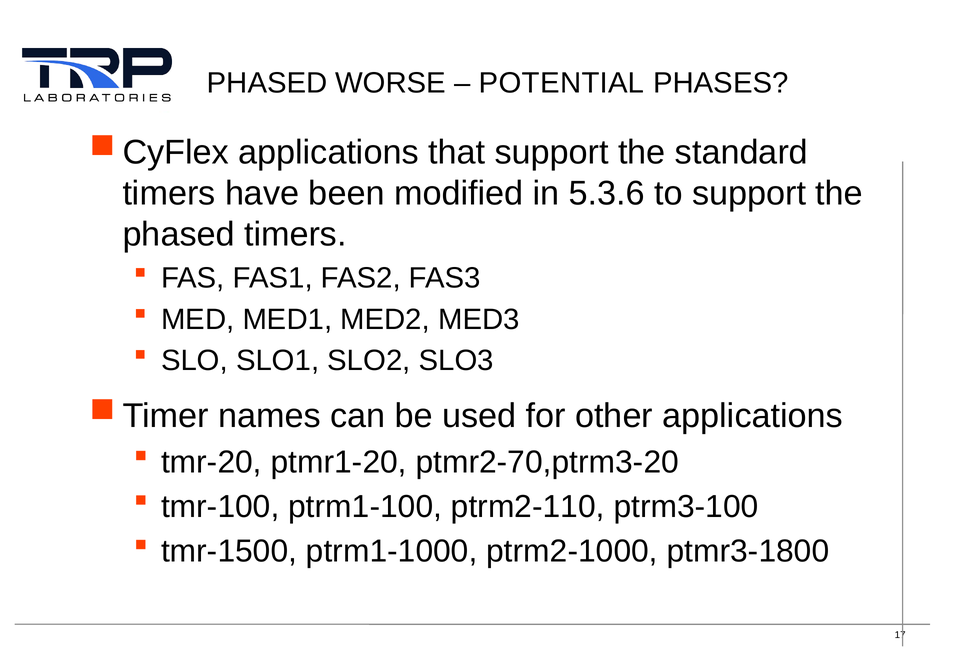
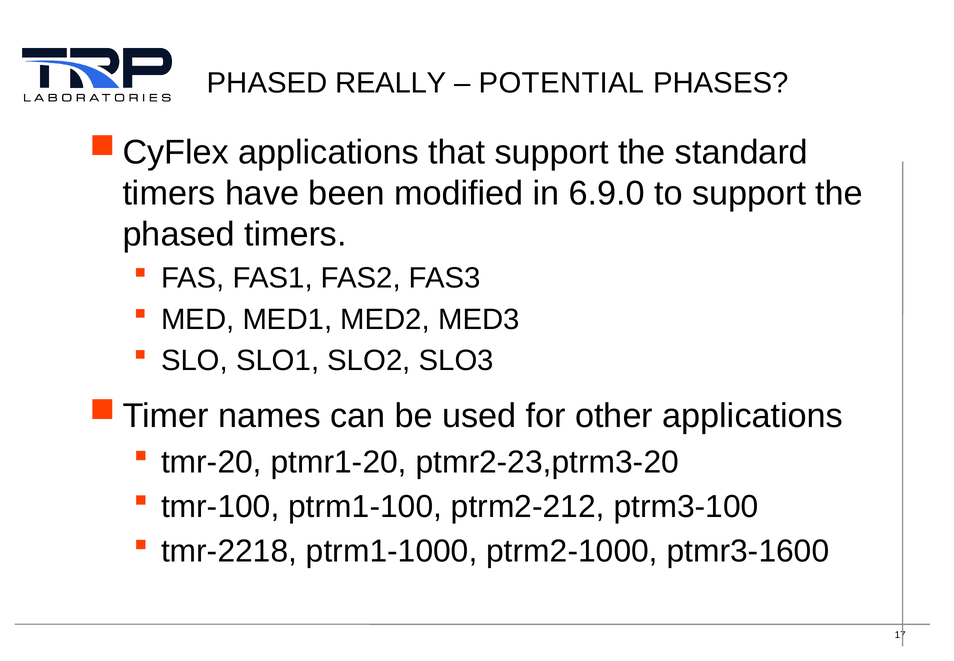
WORSE: WORSE -> REALLY
5.3.6: 5.3.6 -> 6.9.0
ptmr2-70,ptrm3-20: ptmr2-70,ptrm3-20 -> ptmr2-23,ptrm3-20
ptrm2-110: ptrm2-110 -> ptrm2-212
tmr-1500: tmr-1500 -> tmr-2218
ptmr3-1800: ptmr3-1800 -> ptmr3-1600
